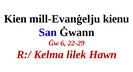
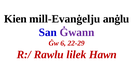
kienu: kienu -> anġlu
Ġwann colour: black -> purple
Kelma: Kelma -> Rawlu
